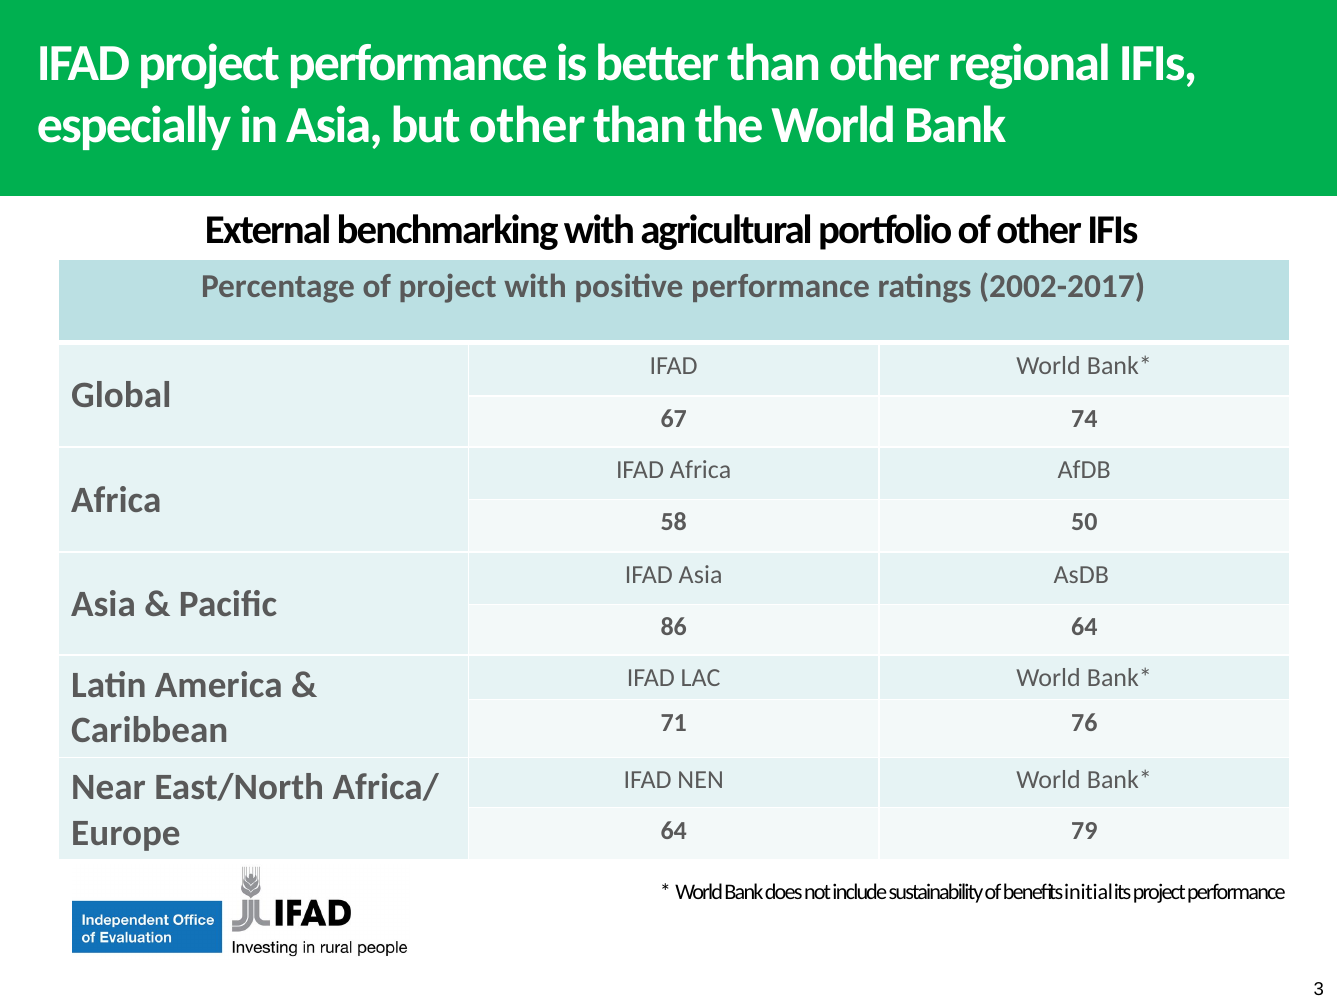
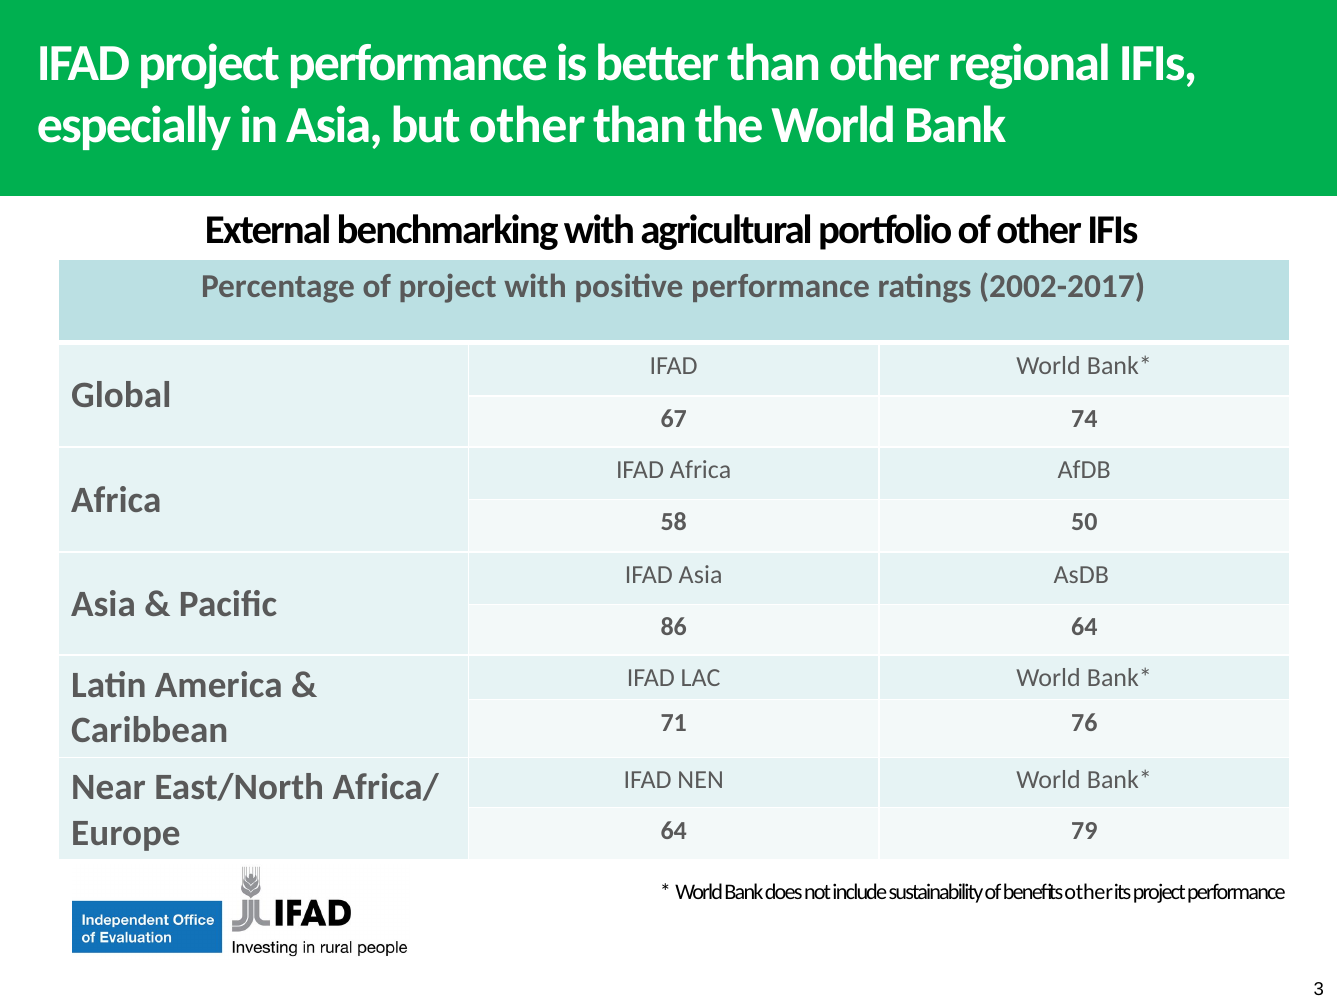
benefits initial: initial -> other
